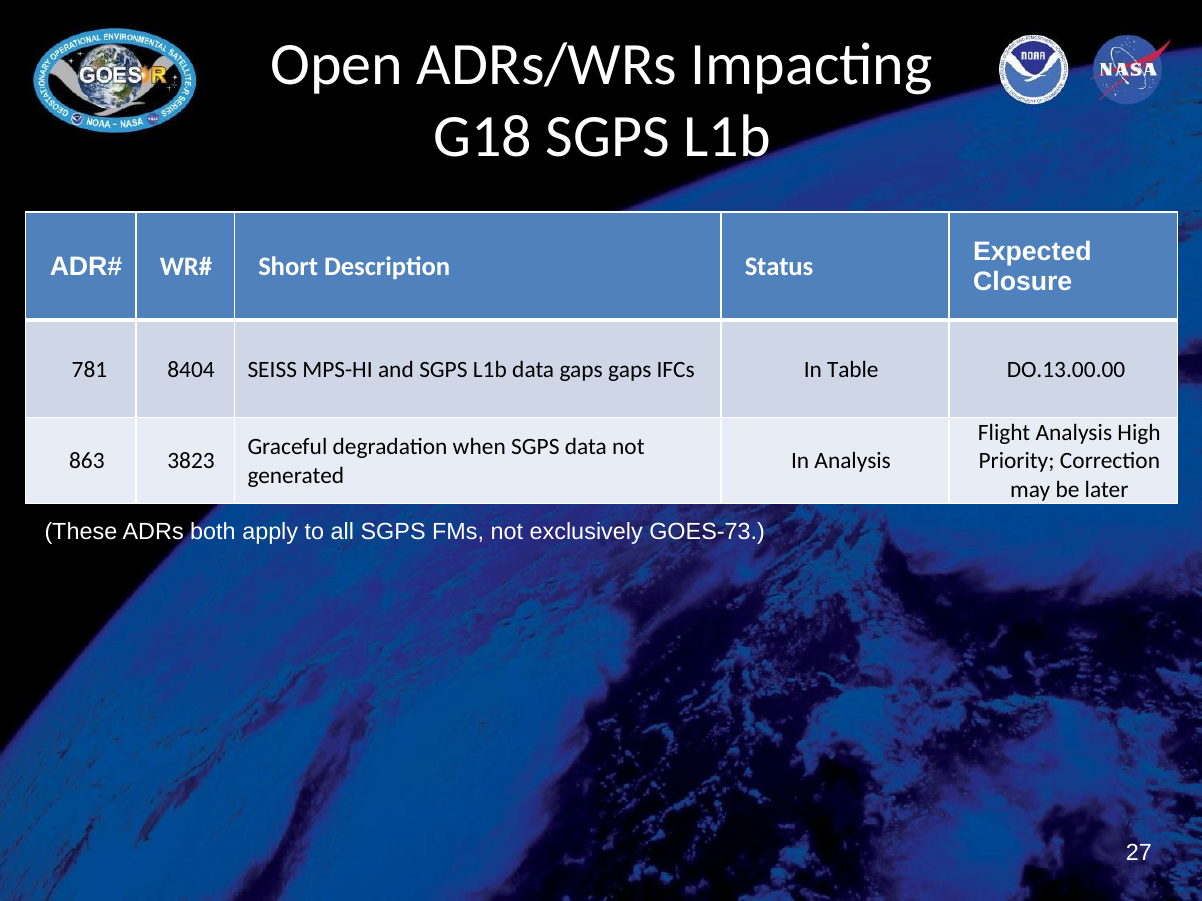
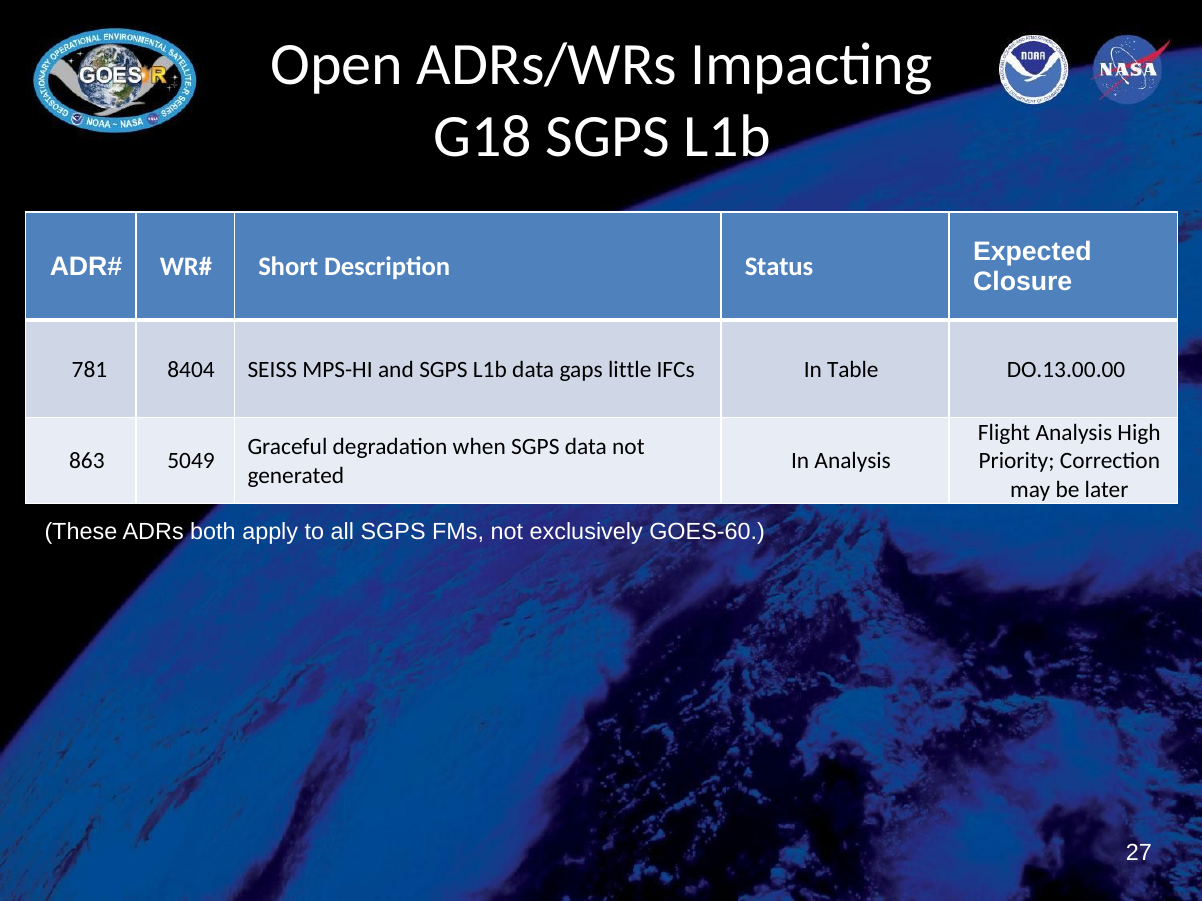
gaps gaps: gaps -> little
3823: 3823 -> 5049
GOES-73: GOES-73 -> GOES-60
